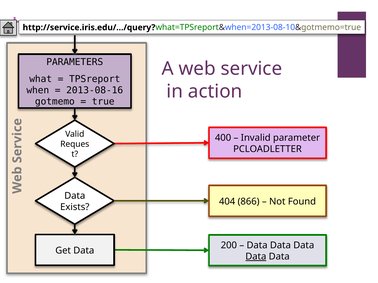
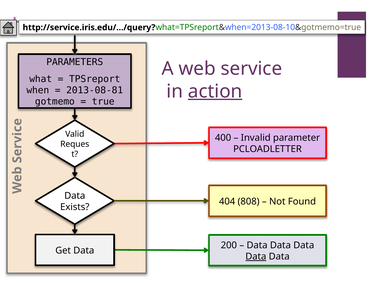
2013-08-16: 2013-08-16 -> 2013-08-81
action underline: none -> present
866: 866 -> 808
